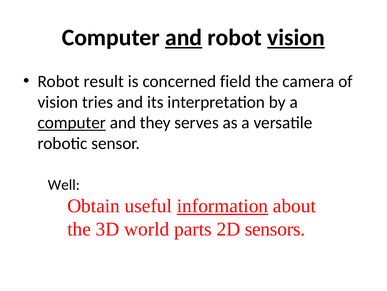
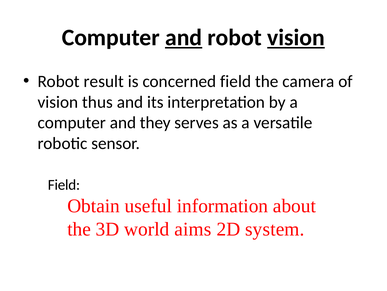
tries: tries -> thus
computer at (72, 122) underline: present -> none
Well at (64, 185): Well -> Field
information underline: present -> none
parts: parts -> aims
sensors: sensors -> system
